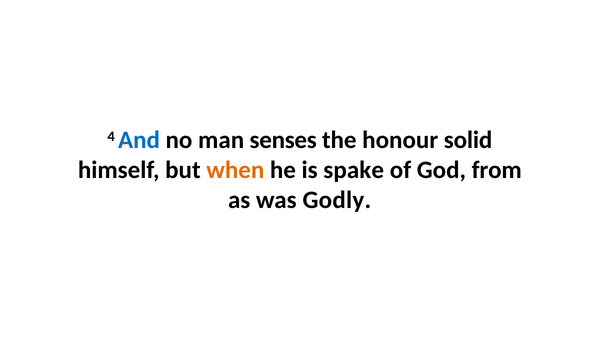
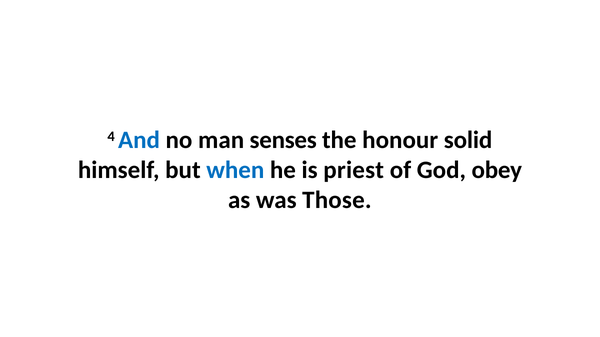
when colour: orange -> blue
spake: spake -> priest
from: from -> obey
Godly: Godly -> Those
